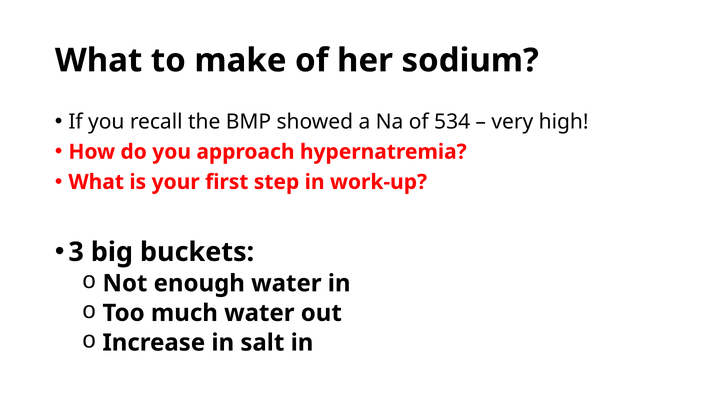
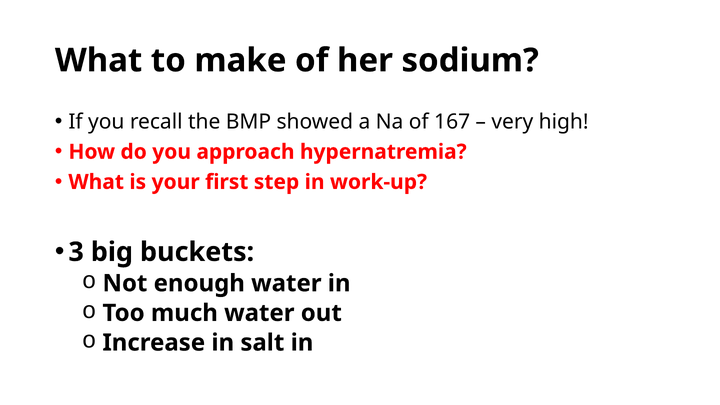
534: 534 -> 167
